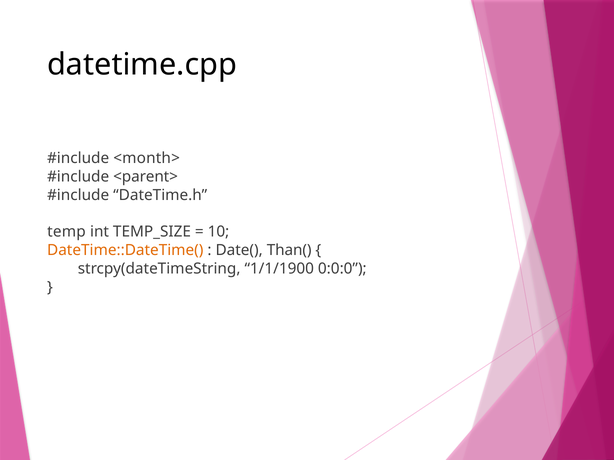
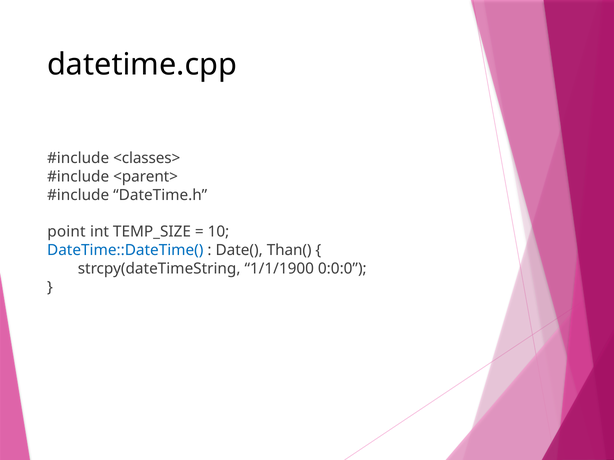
<month>: <month> -> <classes>
temp: temp -> point
DateTime::DateTime( colour: orange -> blue
